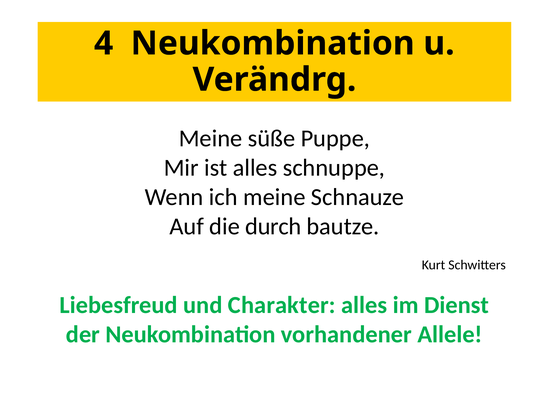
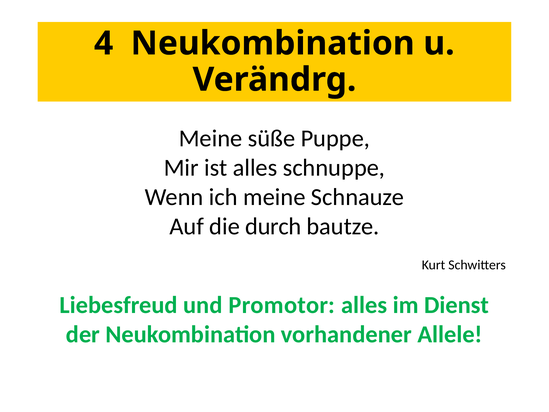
Charakter: Charakter -> Promotor
